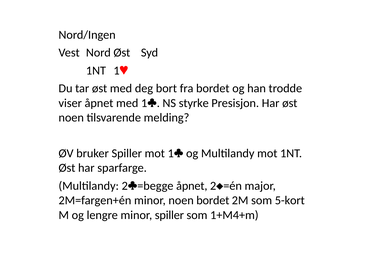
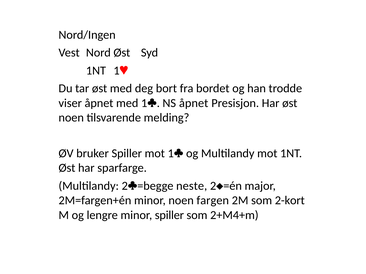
NS styrke: styrke -> åpnet
2=begge åpnet: åpnet -> neste
noen bordet: bordet -> fargen
5-kort: 5-kort -> 2-kort
1+M4+m: 1+M4+m -> 2+M4+m
